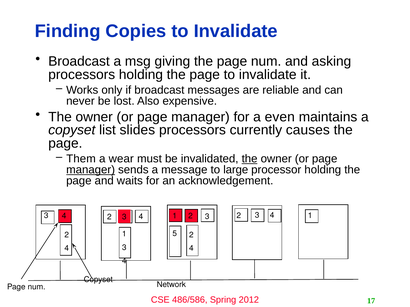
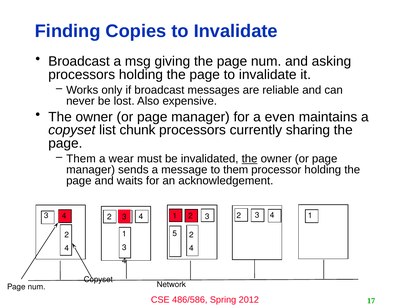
slides: slides -> chunk
causes: causes -> sharing
manager at (91, 170) underline: present -> none
to large: large -> them
